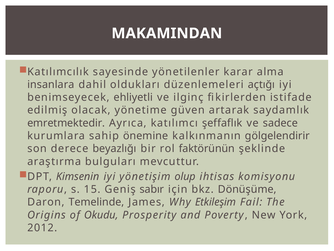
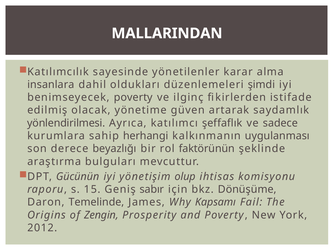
MAKAMINDAN: MAKAMINDAN -> MALLARINDAN
açtığı: açtığı -> şimdi
benimseyecek ehliyetli: ehliyetli -> poverty
emretmektedir: emretmektedir -> yönlendirilmesi
önemine: önemine -> herhangi
gölgelendirir: gölgelendirir -> uygulanması
Kimsenin: Kimsenin -> Gücünün
Etkileşim: Etkileşim -> Kapsamı
Okudu: Okudu -> Zengin
